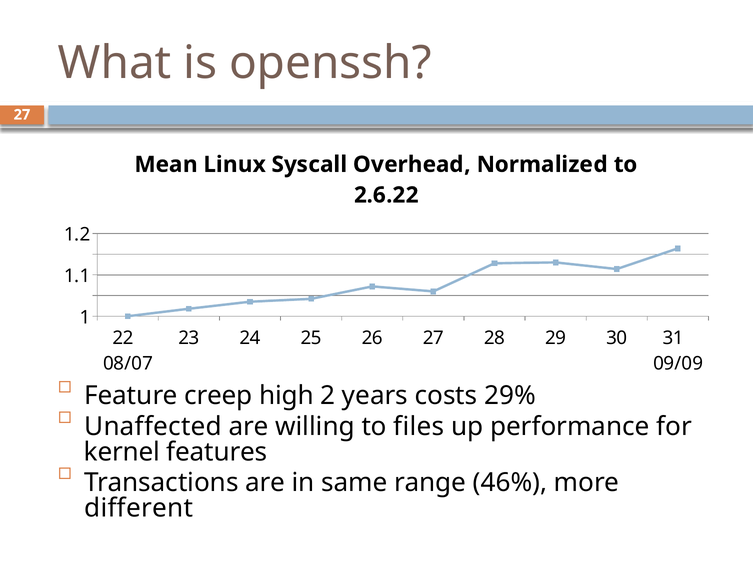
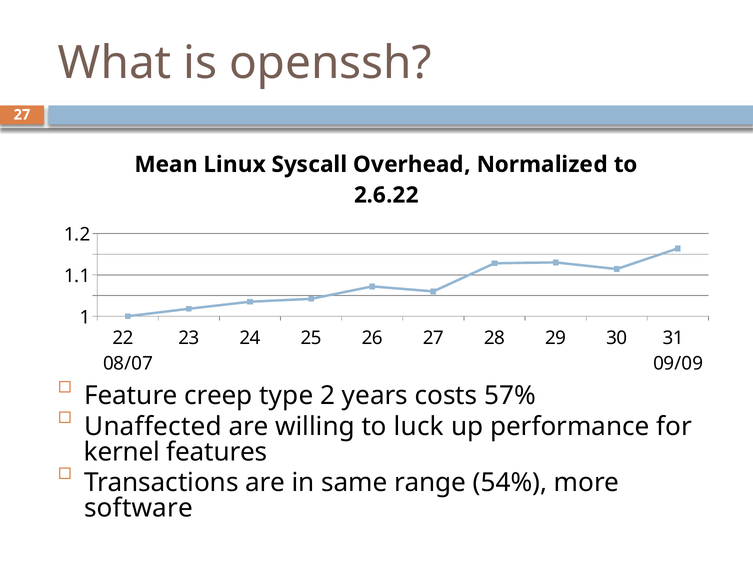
high: high -> type
29%: 29% -> 57%
files: files -> luck
46%: 46% -> 54%
different: different -> software
